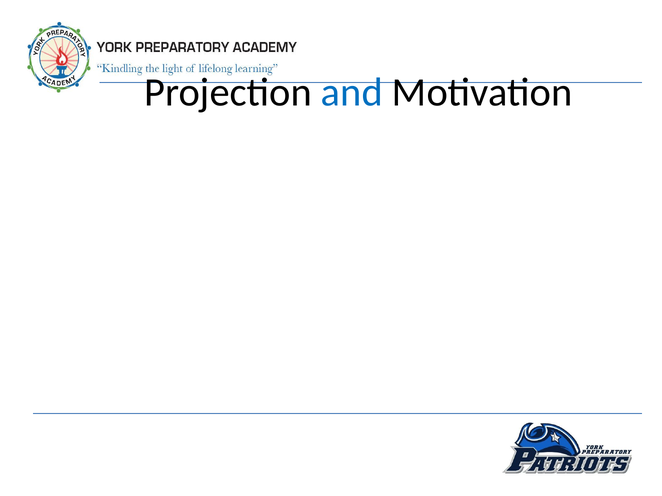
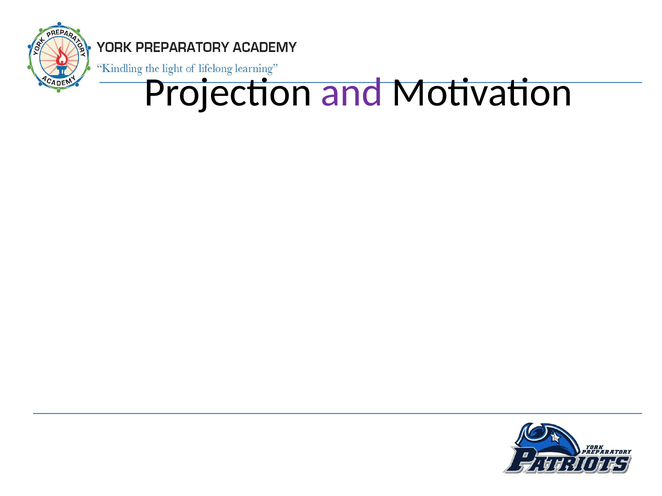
and colour: blue -> purple
